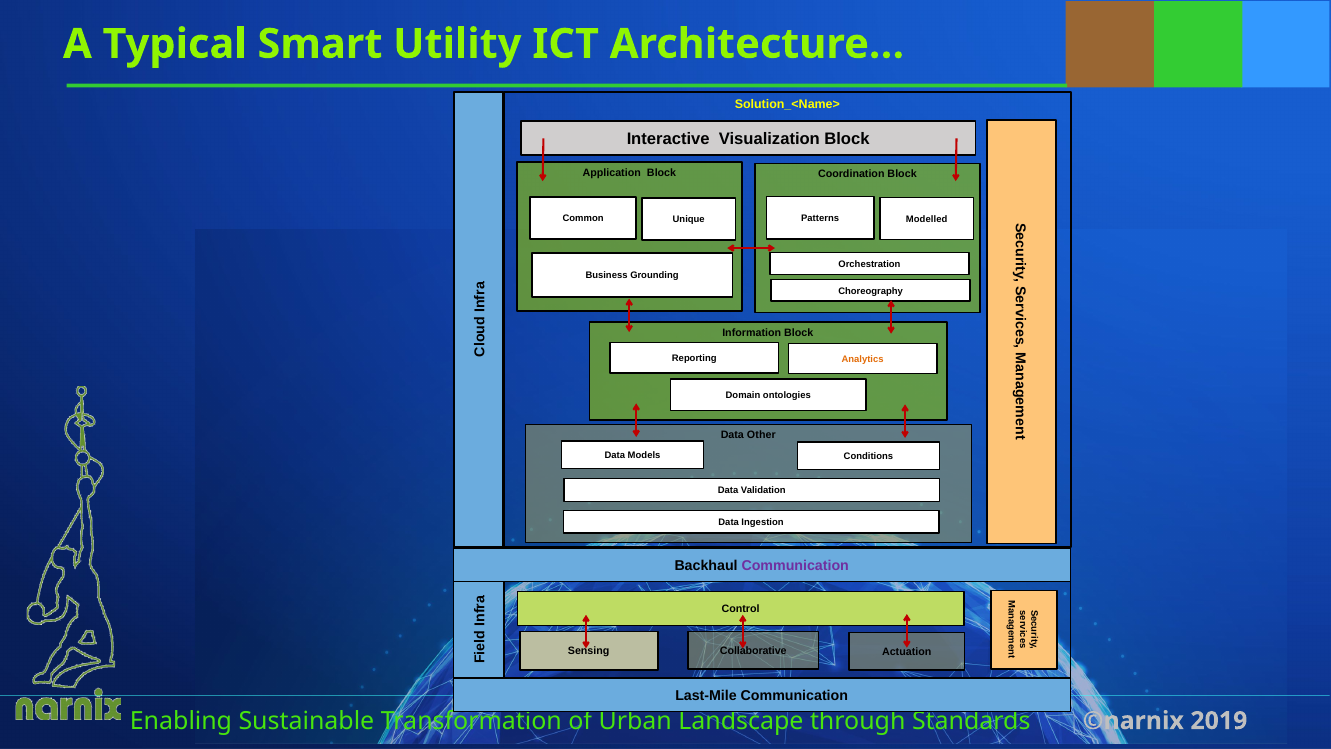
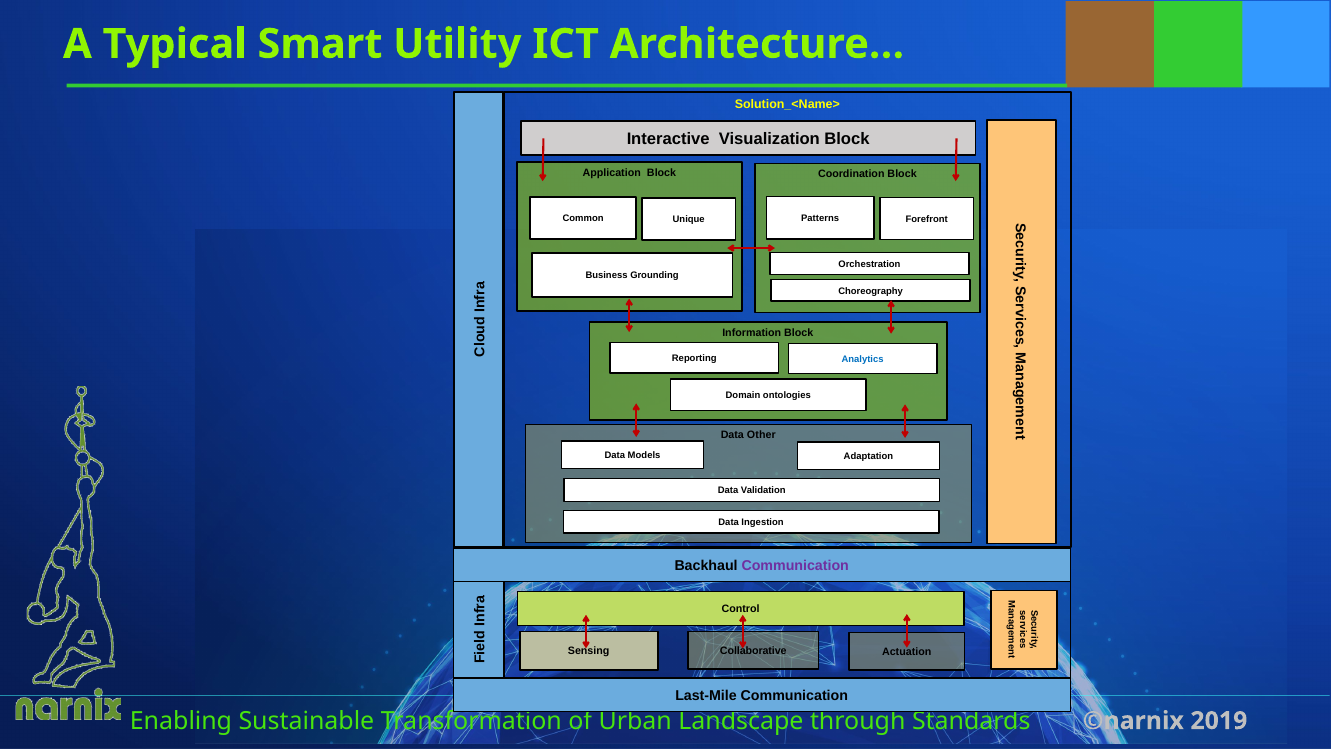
Modelled: Modelled -> Forefront
Analytics colour: orange -> blue
Conditions: Conditions -> Adaptation
